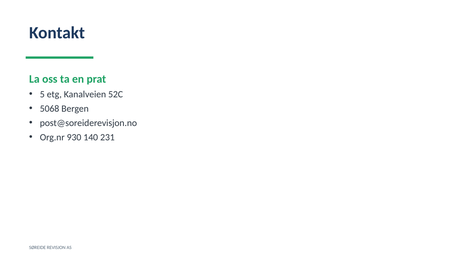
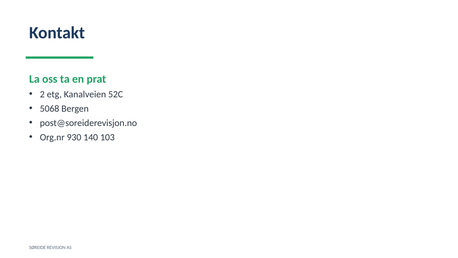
5: 5 -> 2
231: 231 -> 103
